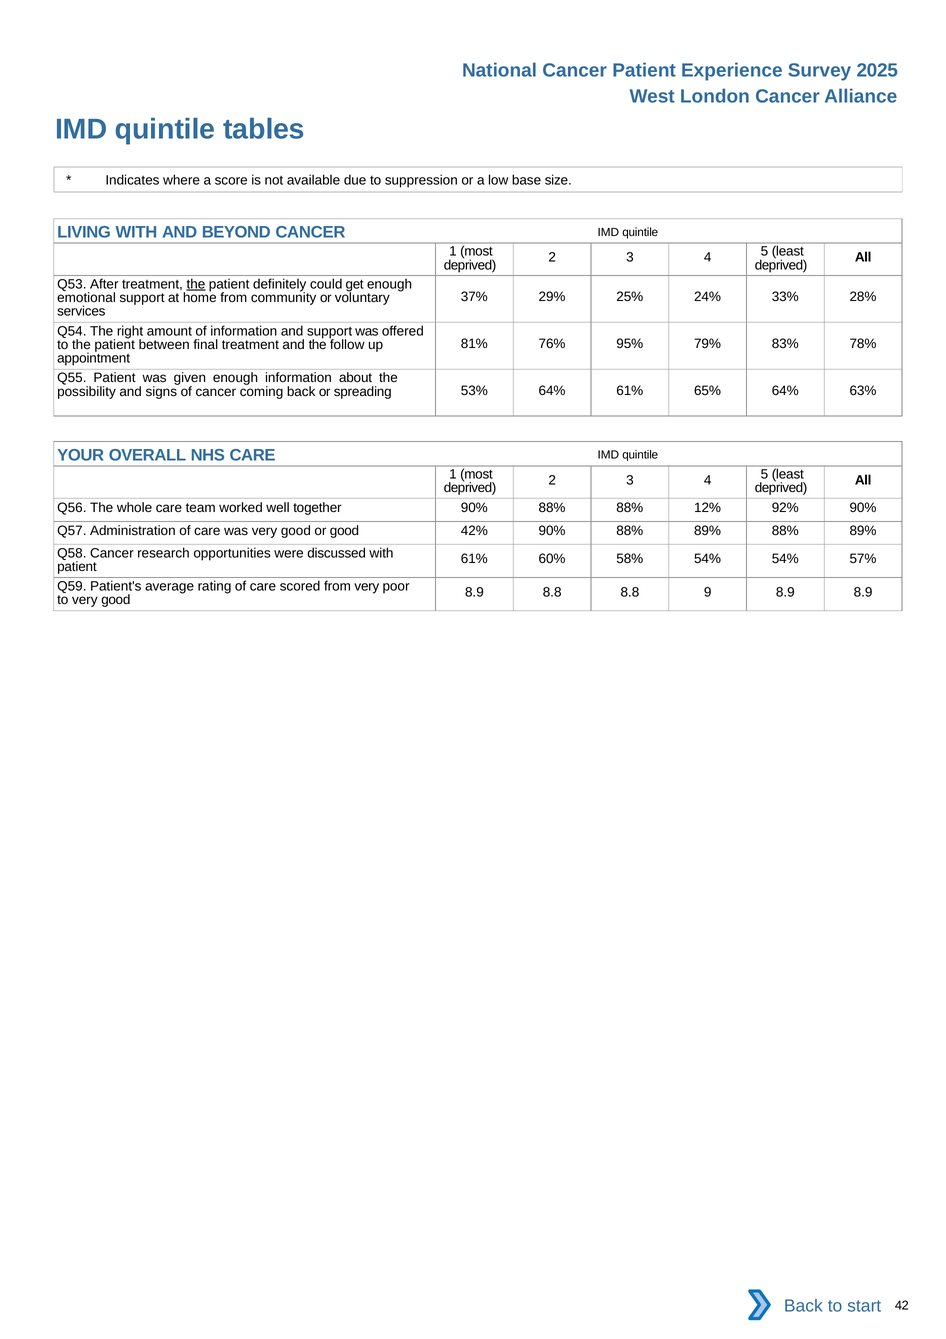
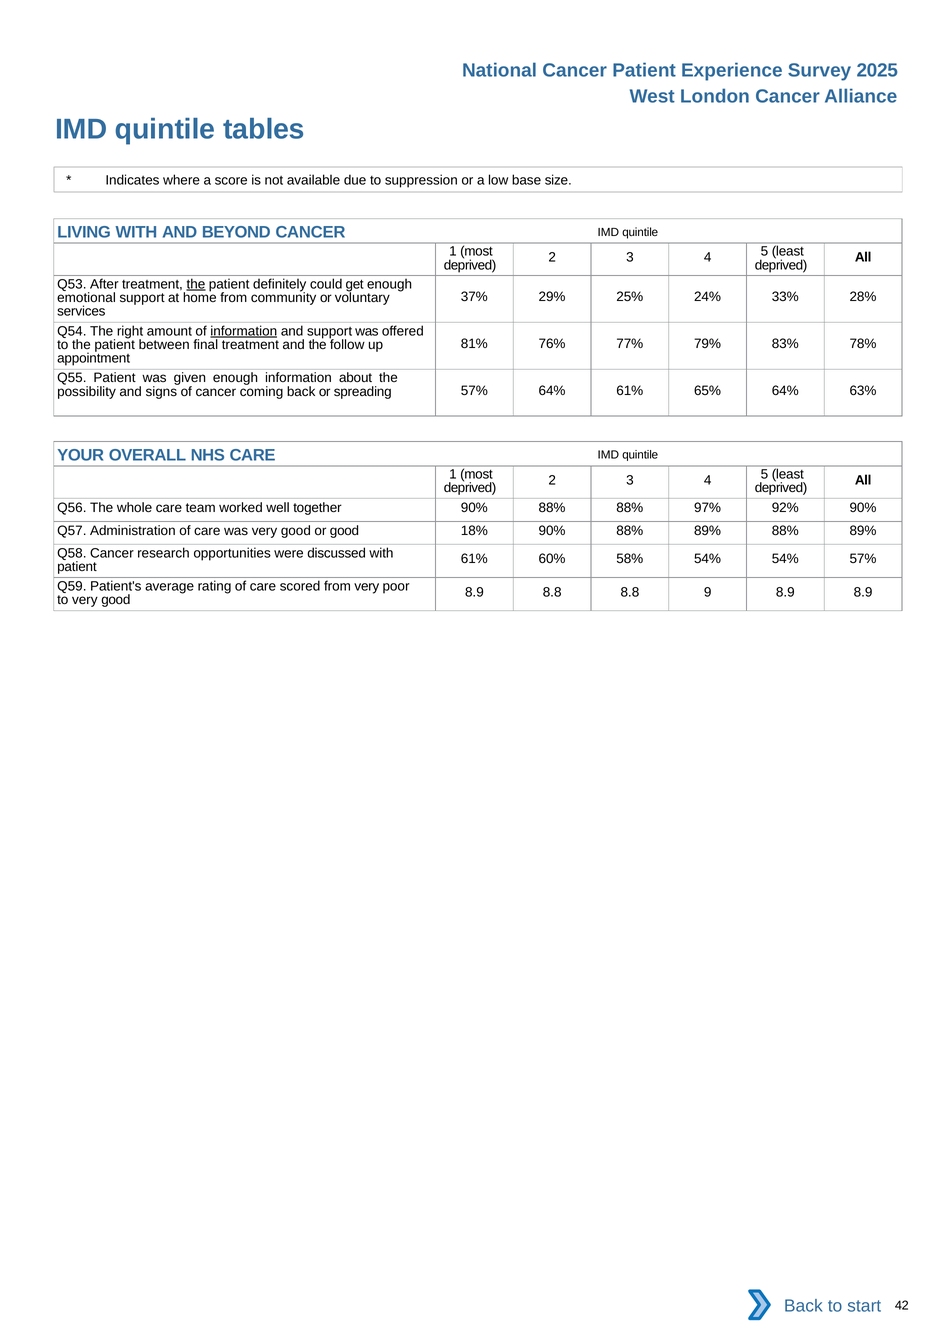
information at (244, 331) underline: none -> present
95%: 95% -> 77%
spreading 53%: 53% -> 57%
12%: 12% -> 97%
42%: 42% -> 18%
